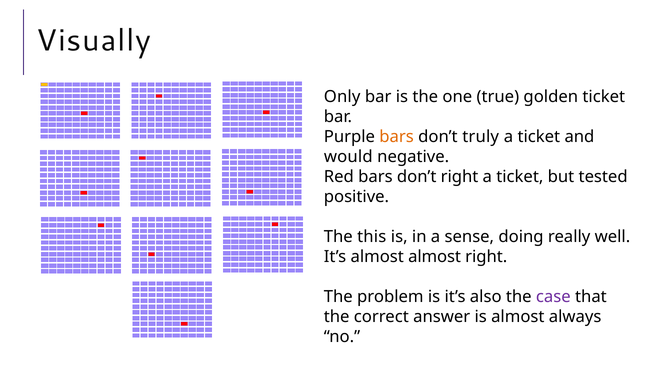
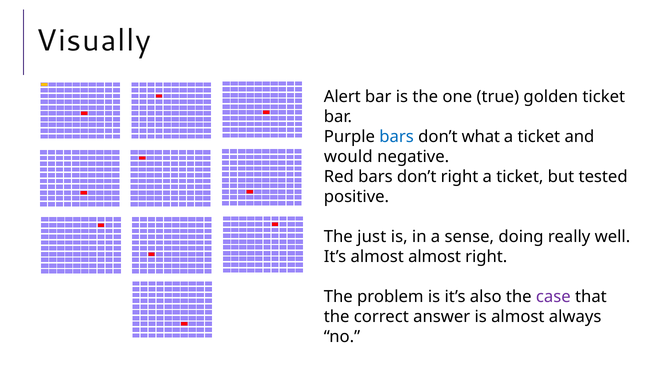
Only: Only -> Alert
bars at (397, 137) colour: orange -> blue
truly: truly -> what
this: this -> just
